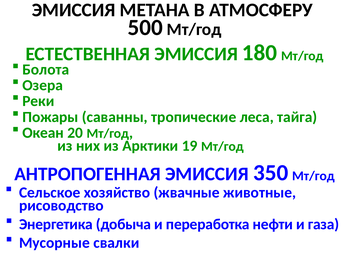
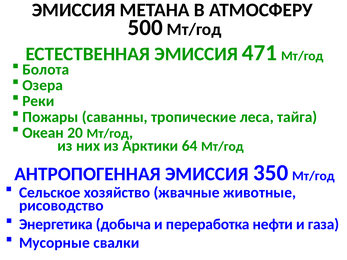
180: 180 -> 471
19: 19 -> 64
